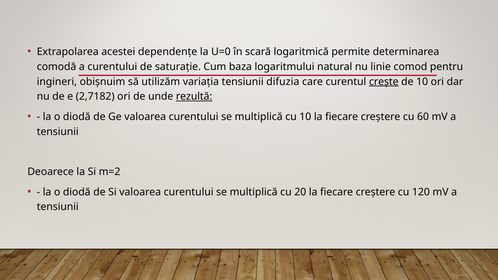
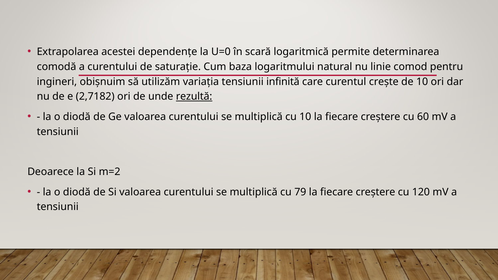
difuzia: difuzia -> infinită
crește underline: present -> none
20: 20 -> 79
